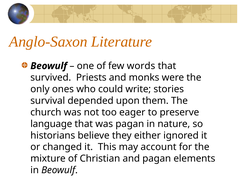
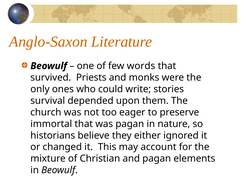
language: language -> immortal
